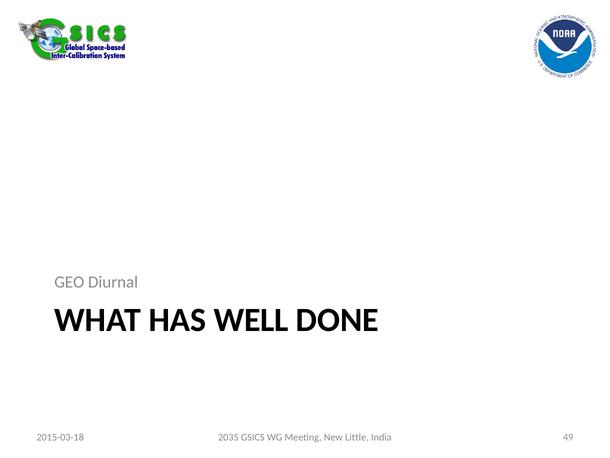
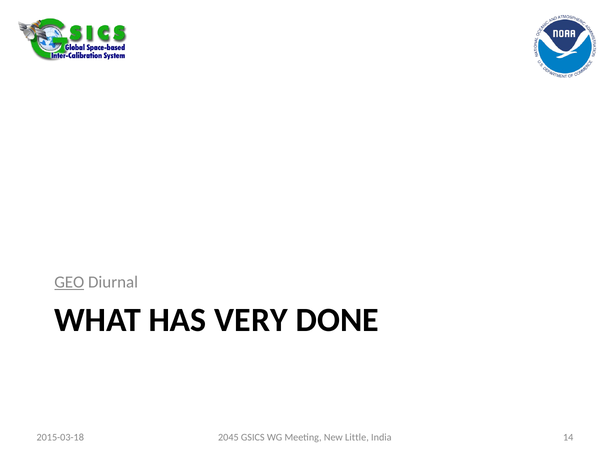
GEO underline: none -> present
WELL: WELL -> VERY
2035: 2035 -> 2045
49: 49 -> 14
